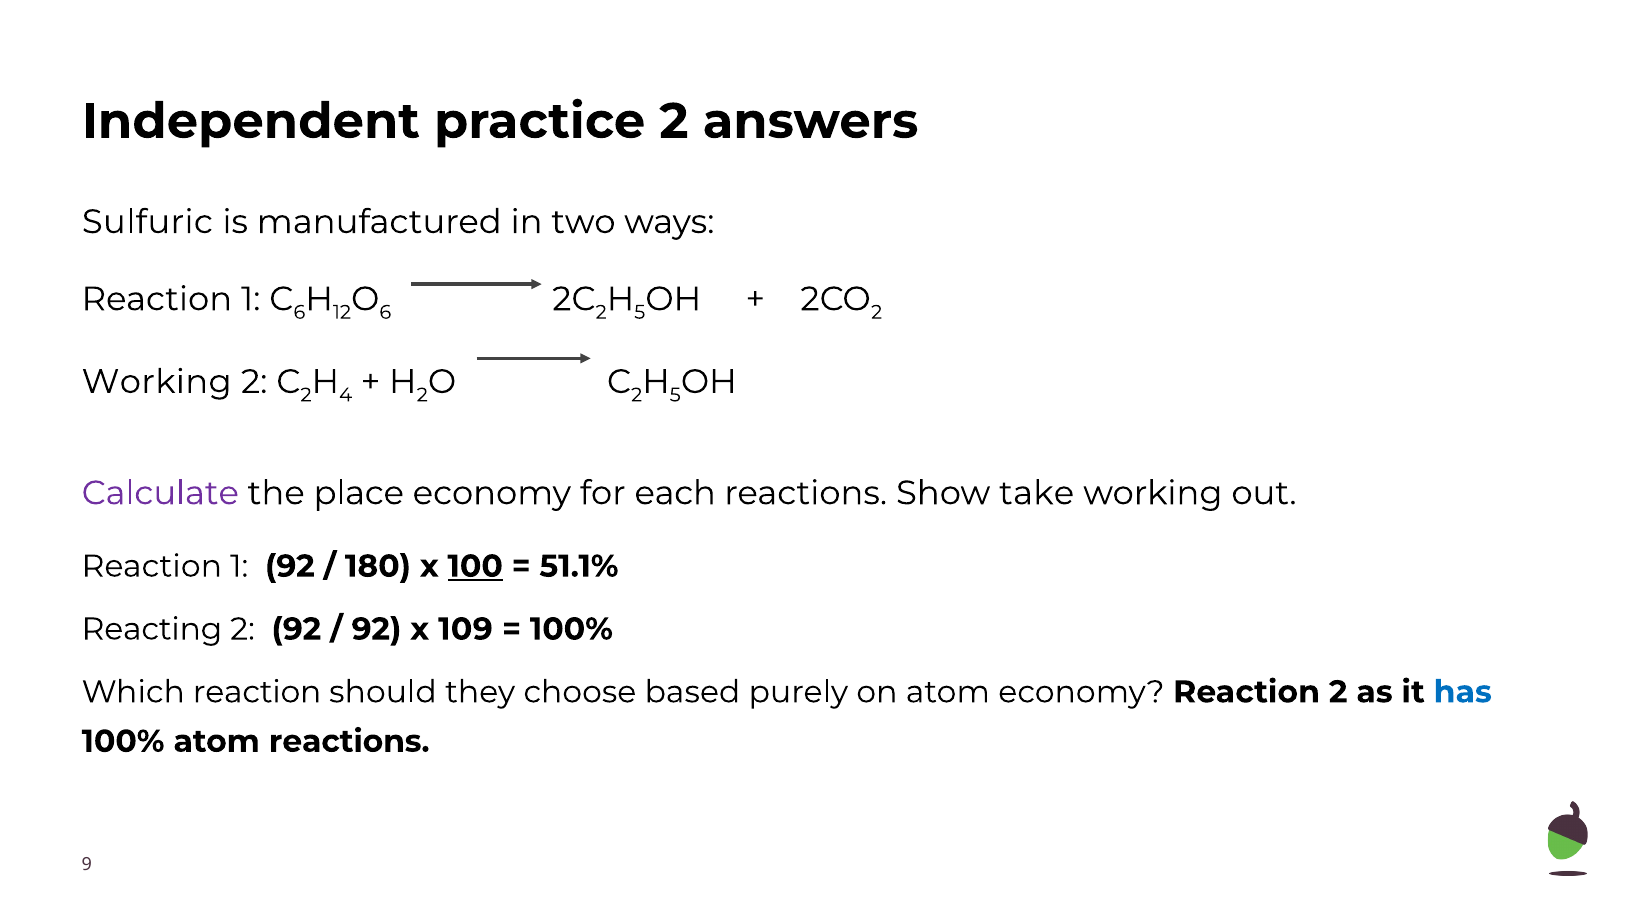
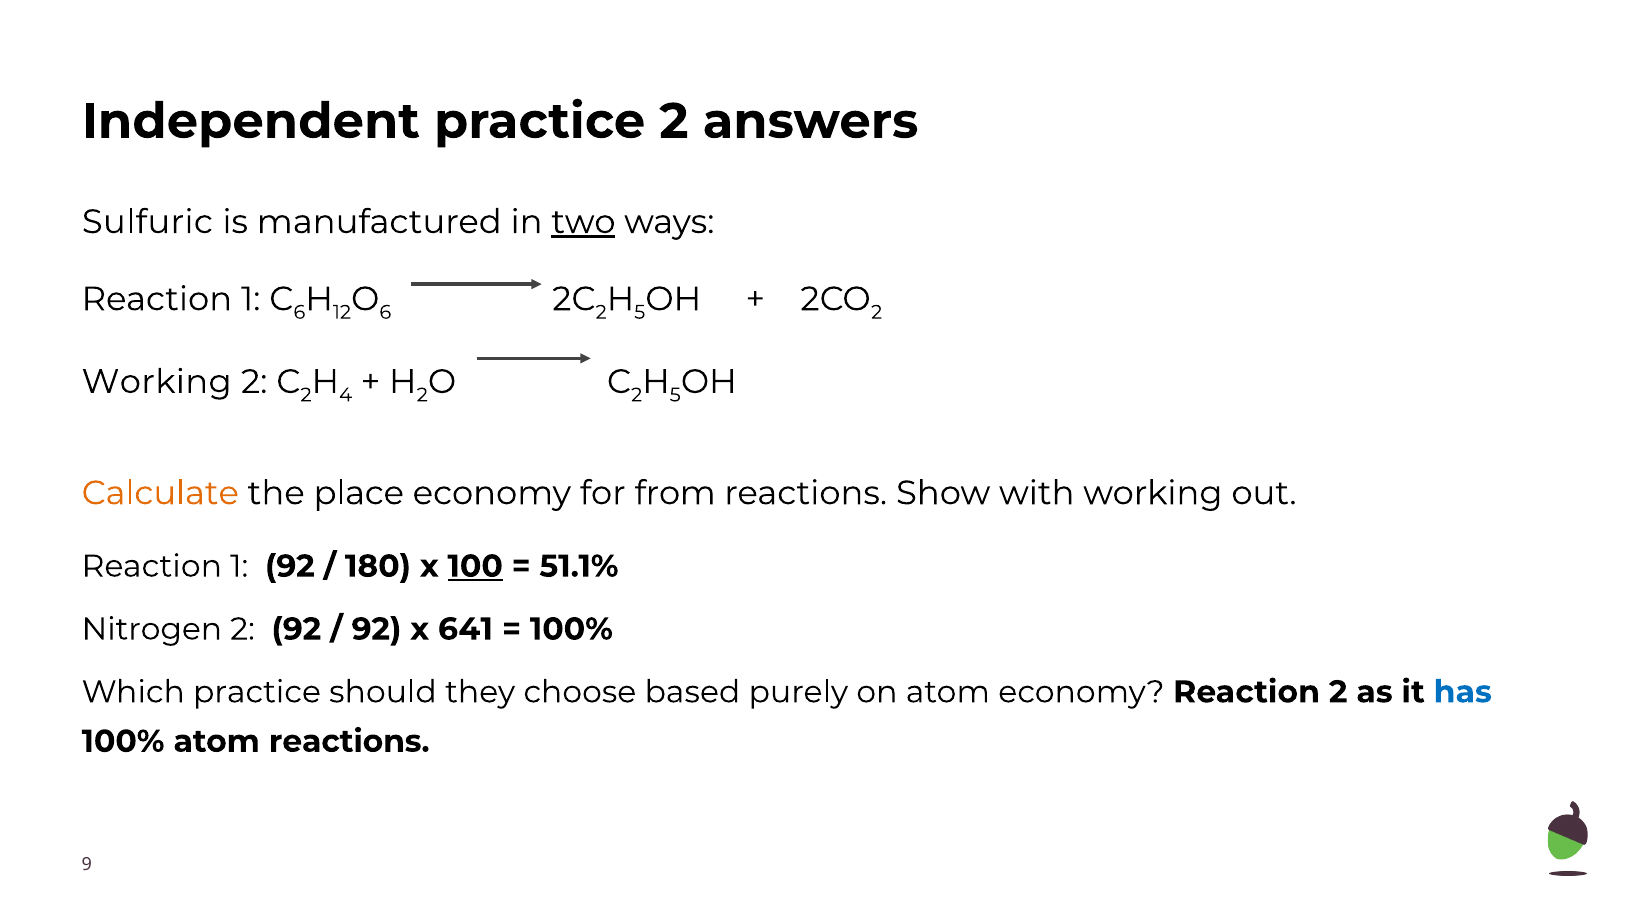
two underline: none -> present
Calculate colour: purple -> orange
each: each -> from
take: take -> with
Reacting: Reacting -> Nitrogen
109: 109 -> 641
Which reaction: reaction -> practice
